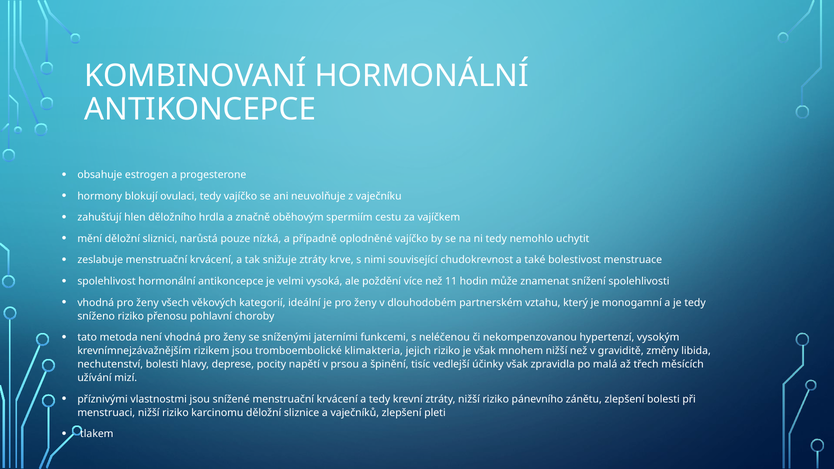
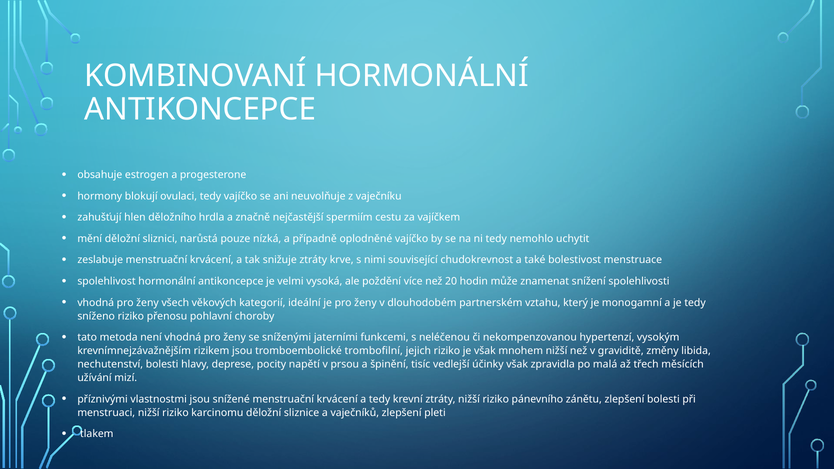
oběhovým: oběhovým -> nejčastější
11: 11 -> 20
klimakteria: klimakteria -> trombofilní
